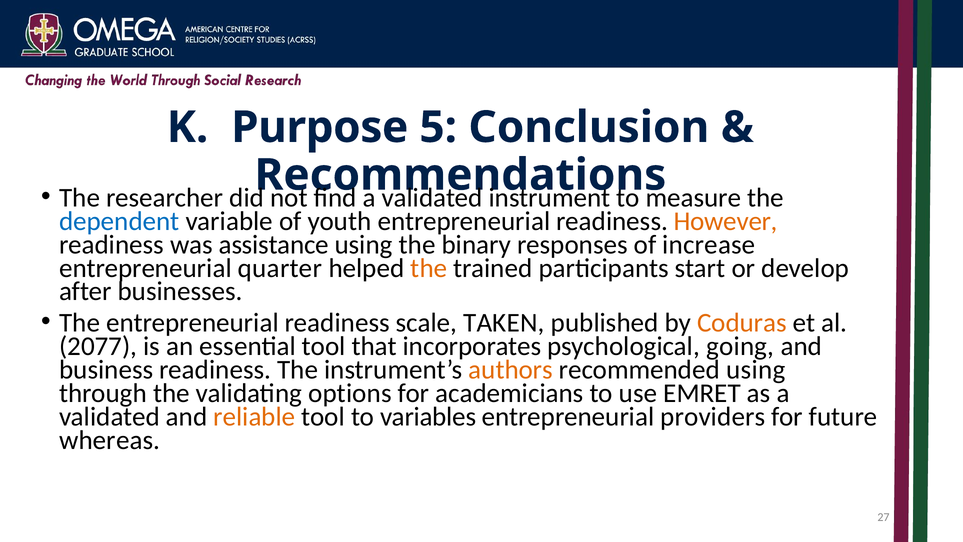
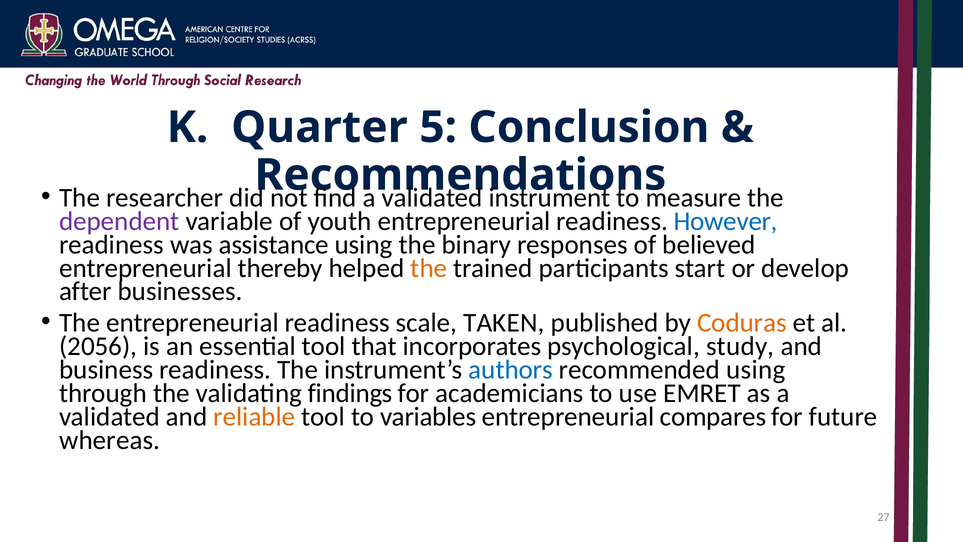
Purpose: Purpose -> Quarter
dependent colour: blue -> purple
However colour: orange -> blue
increase: increase -> believed
quarter: quarter -> thereby
2077: 2077 -> 2056
going: going -> study
authors colour: orange -> blue
options: options -> findings
providers: providers -> compares
